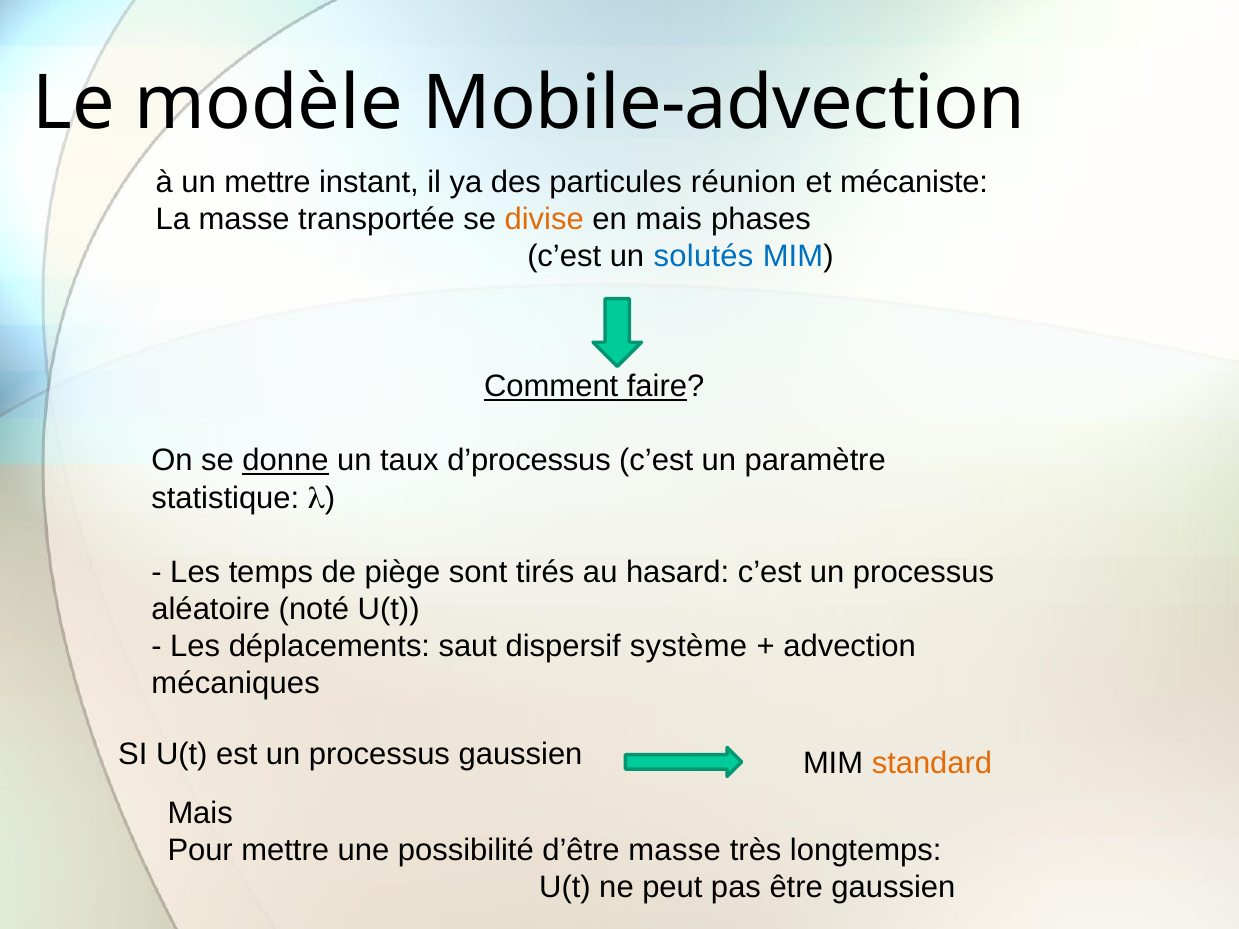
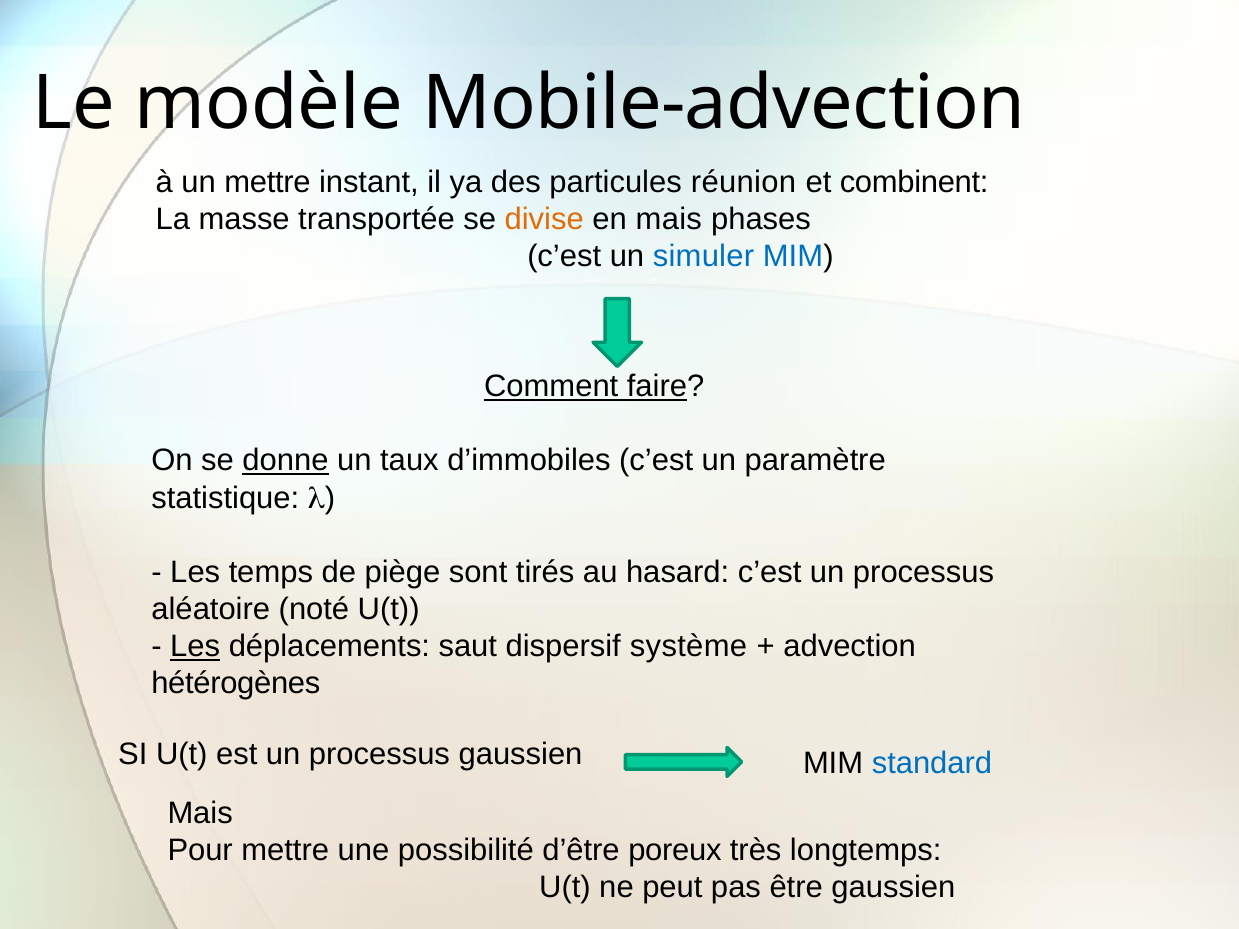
mécaniste: mécaniste -> combinent
solutés: solutés -> simuler
d’processus: d’processus -> d’immobiles
Les at (195, 647) underline: none -> present
mécaniques: mécaniques -> hétérogènes
standard colour: orange -> blue
d’être masse: masse -> poreux
